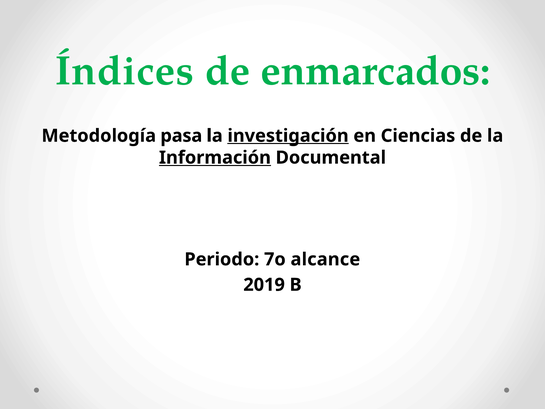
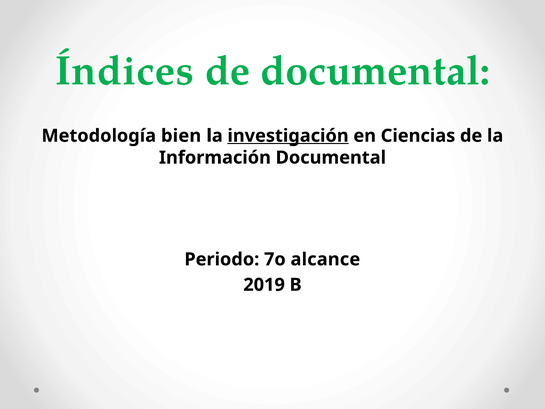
de enmarcados: enmarcados -> documental
pasa: pasa -> bien
Información underline: present -> none
